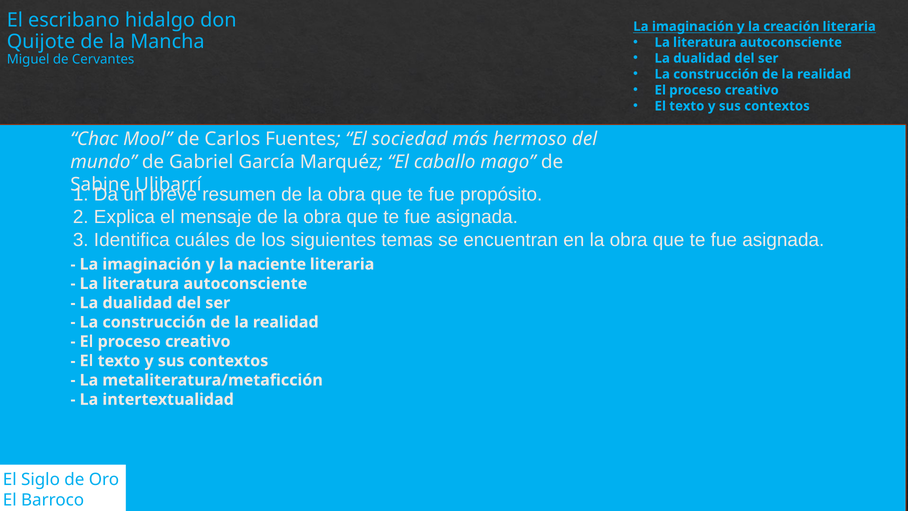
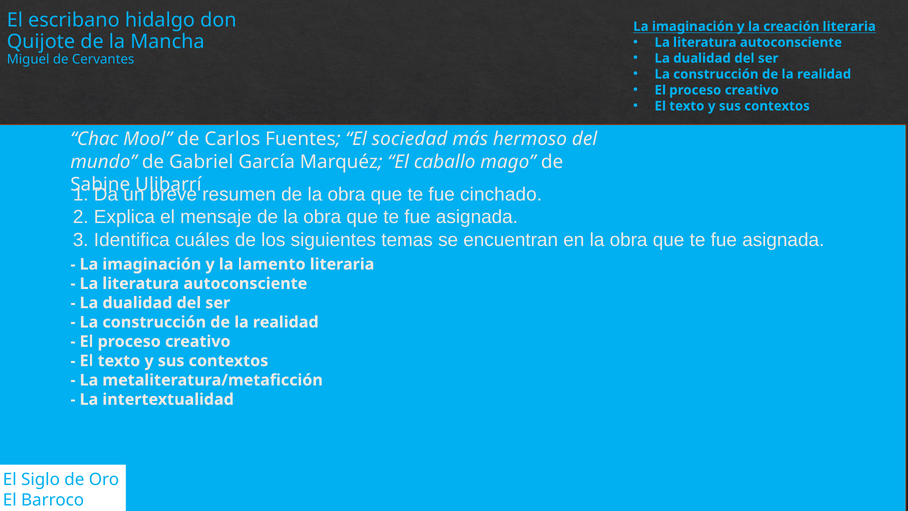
propósito: propósito -> cinchado
naciente: naciente -> lamento
